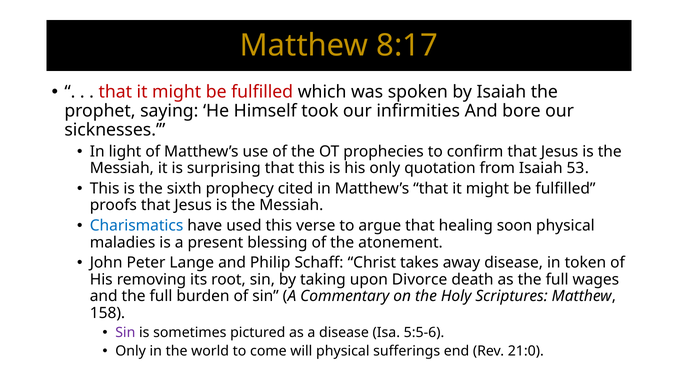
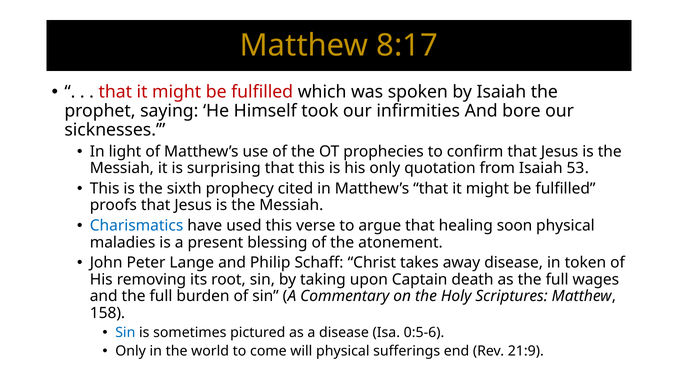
Divorce: Divorce -> Captain
Sin at (125, 333) colour: purple -> blue
5:5-6: 5:5-6 -> 0:5-6
21:0: 21:0 -> 21:9
